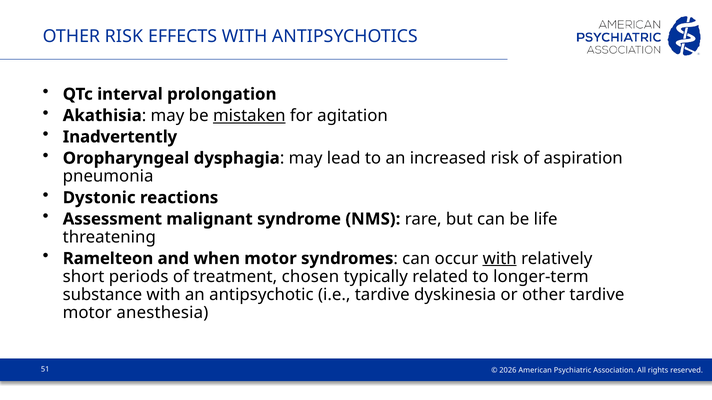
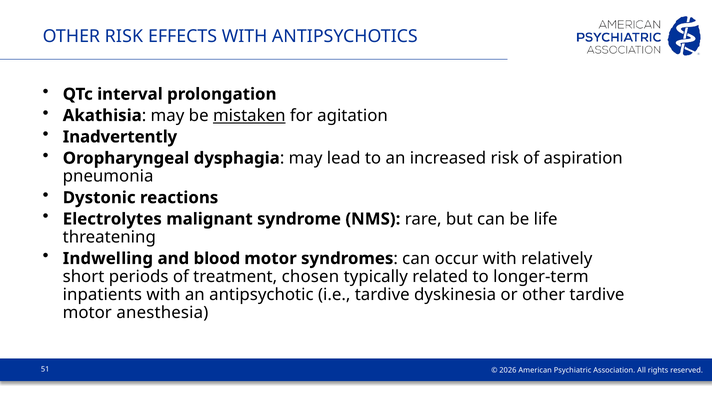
Assessment: Assessment -> Electrolytes
Ramelteon: Ramelteon -> Indwelling
when: when -> blood
with at (500, 259) underline: present -> none
substance: substance -> inpatients
